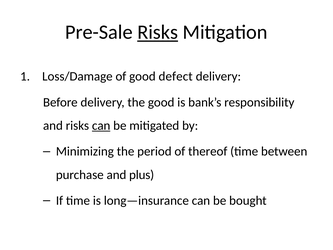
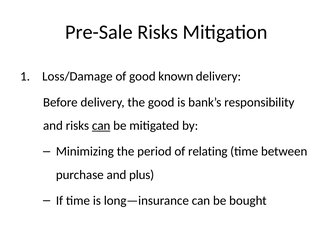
Risks at (158, 32) underline: present -> none
defect: defect -> known
thereof: thereof -> relating
